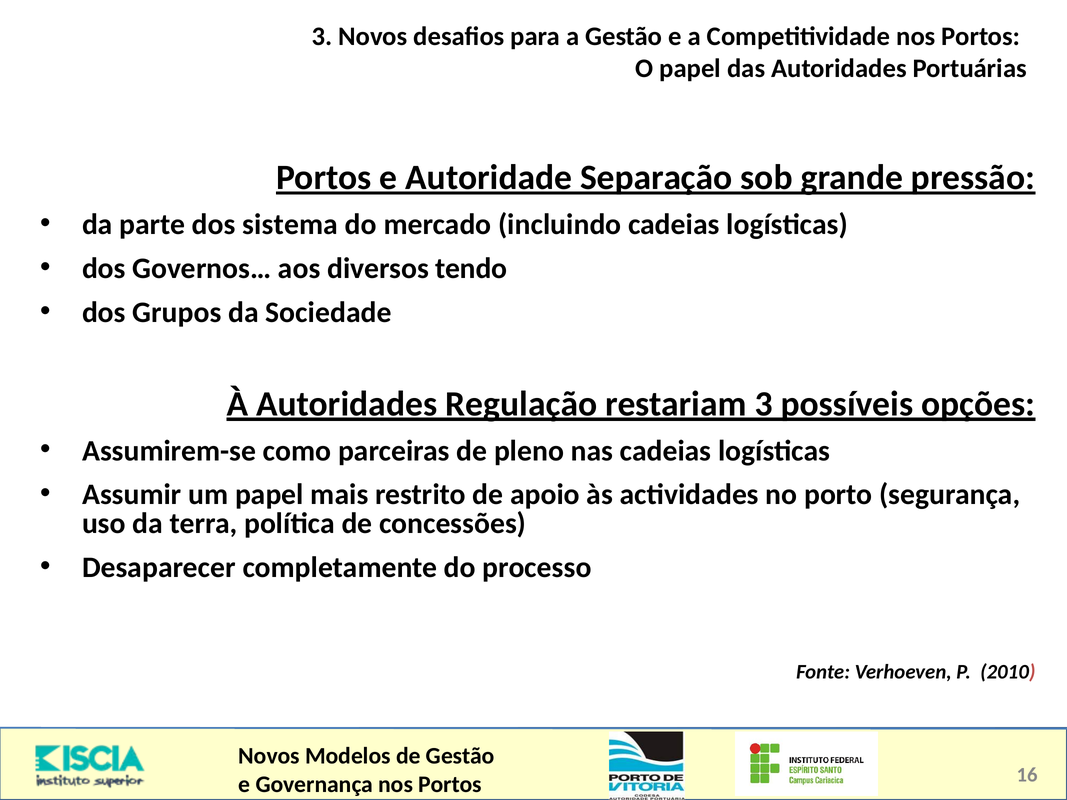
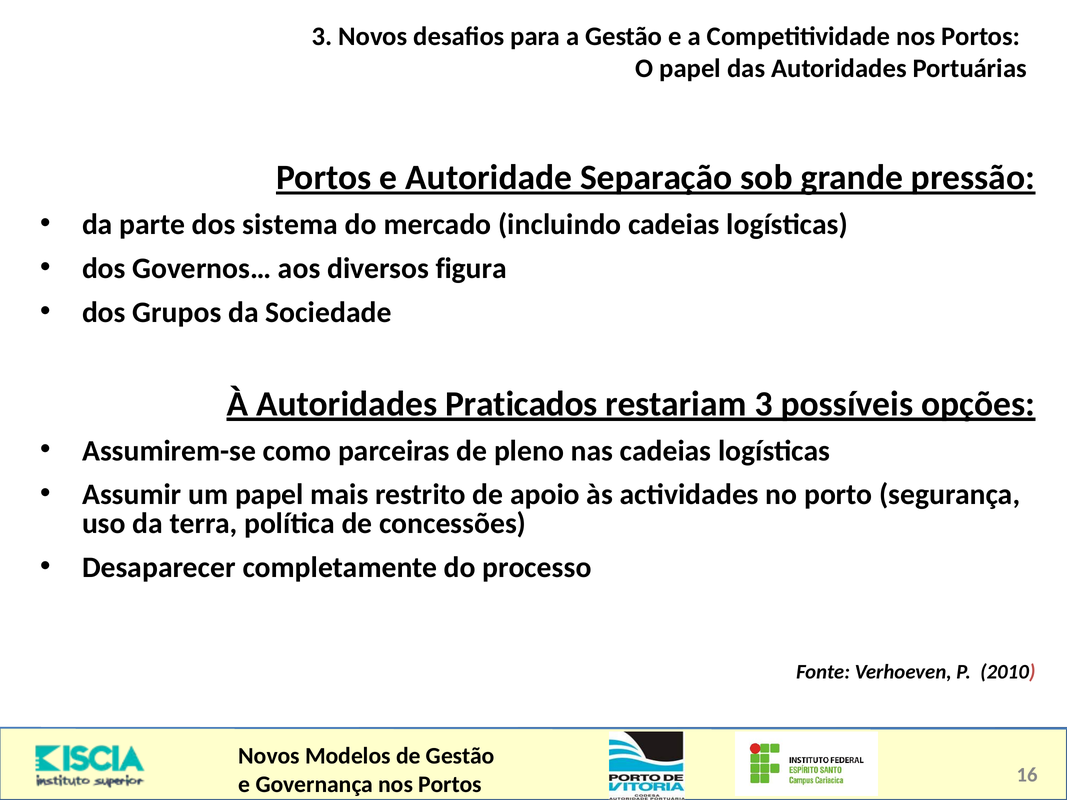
tendo: tendo -> figura
Regulação: Regulação -> Praticados
